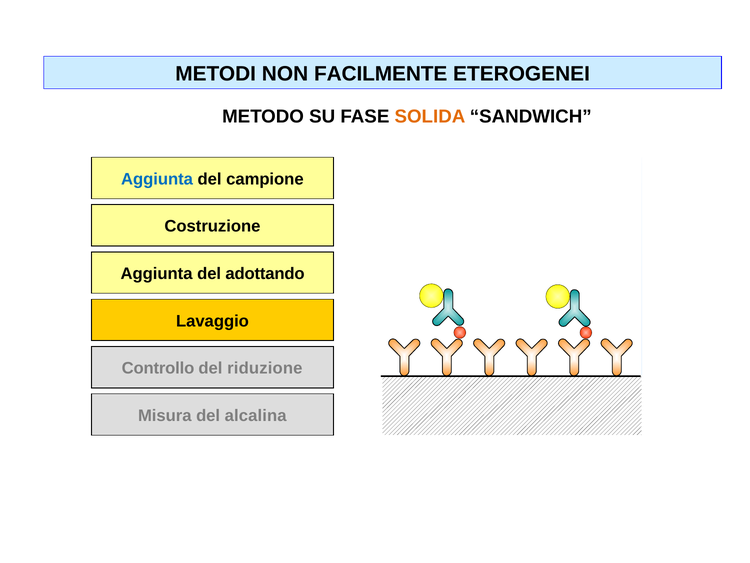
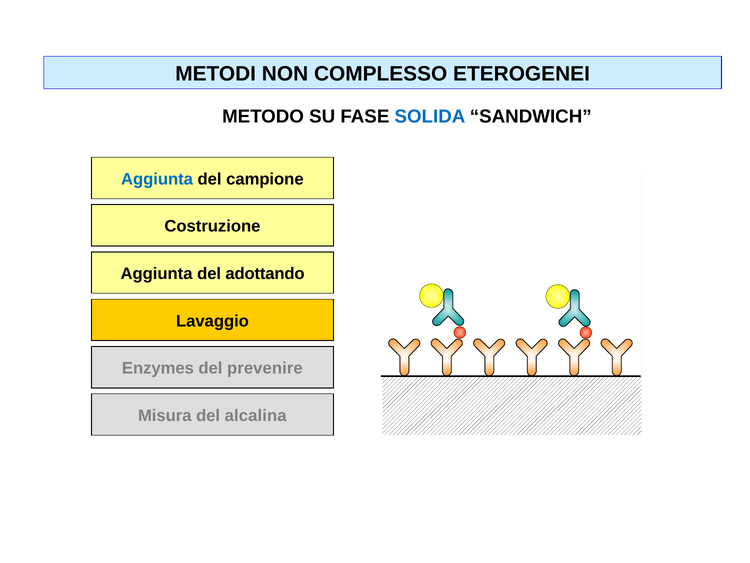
FACILMENTE: FACILMENTE -> COMPLESSO
SOLIDA colour: orange -> blue
Controllo: Controllo -> Enzymes
riduzione: riduzione -> prevenire
